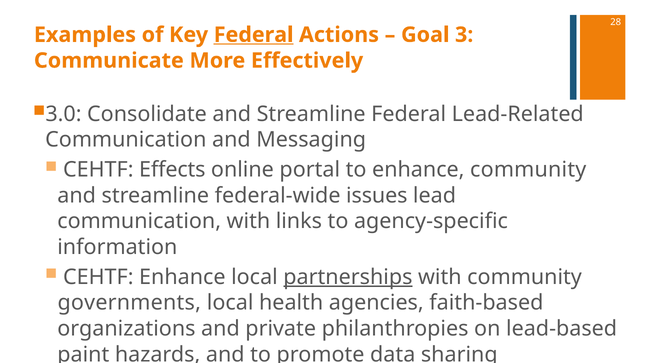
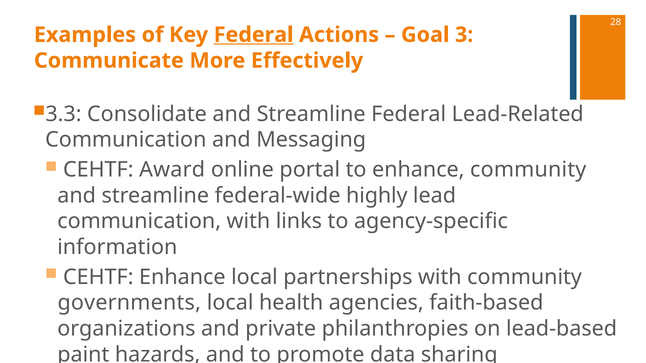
3.0: 3.0 -> 3.3
Effects: Effects -> Award
issues: issues -> highly
partnerships underline: present -> none
